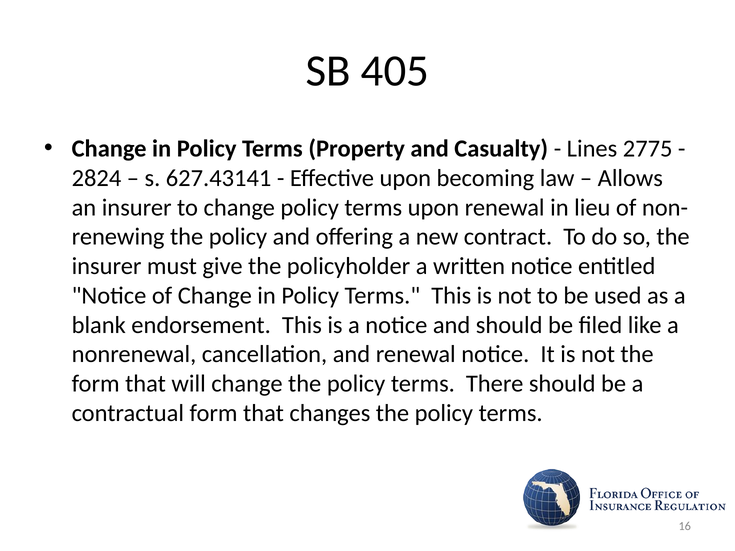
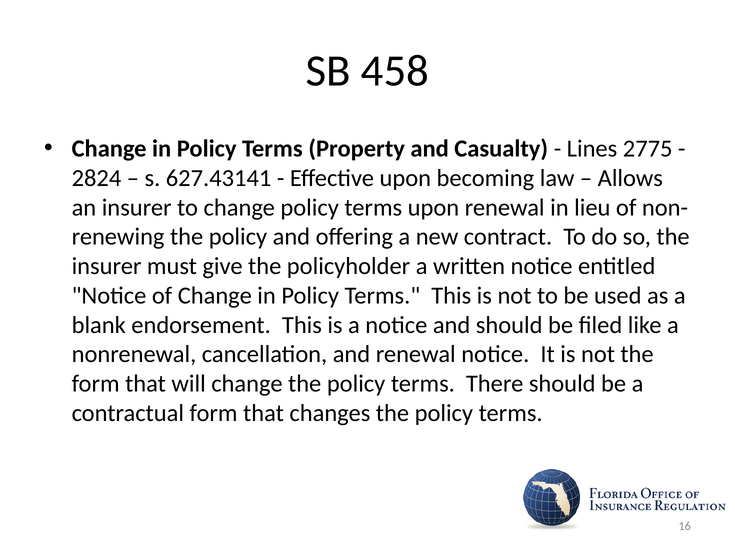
405: 405 -> 458
